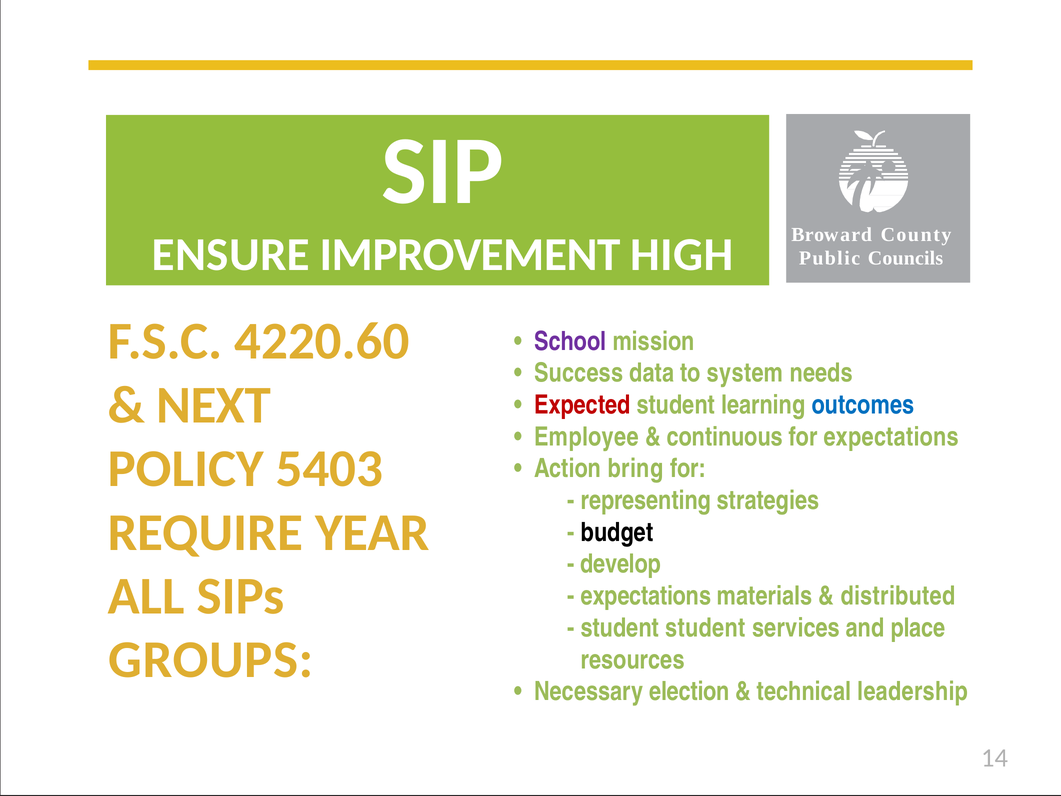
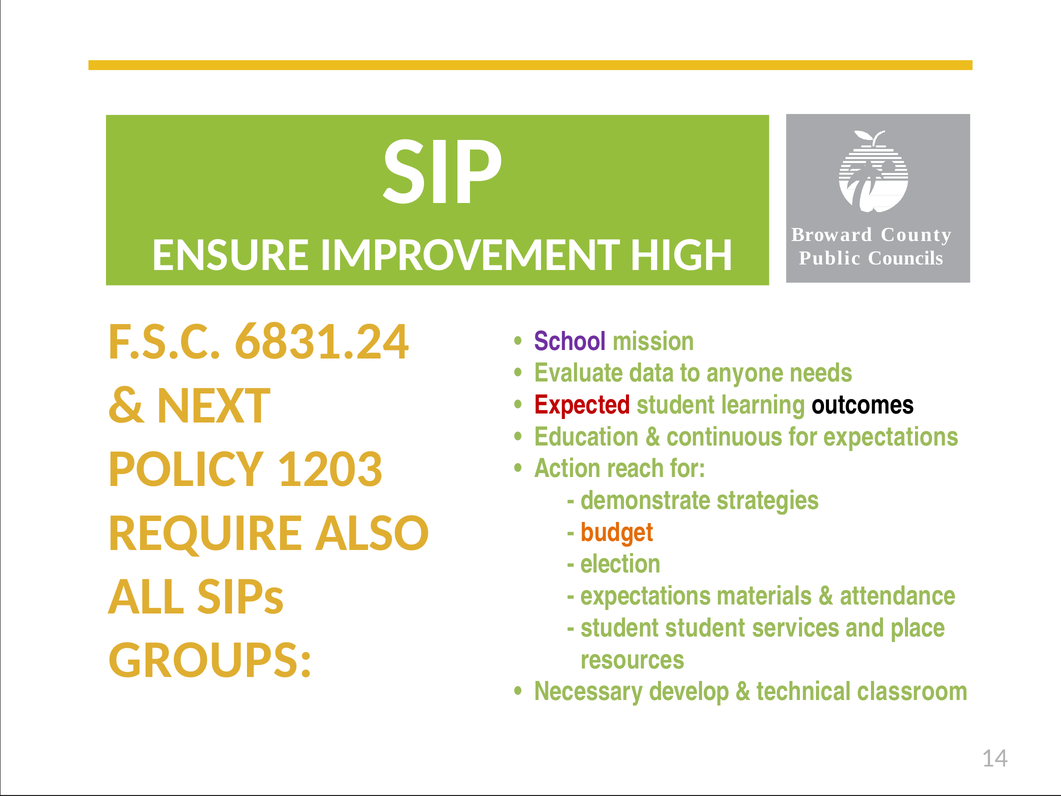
4220.60: 4220.60 -> 6831.24
Success: Success -> Evaluate
system: system -> anyone
outcomes colour: blue -> black
Employee: Employee -> Education
5403: 5403 -> 1203
bring: bring -> reach
representing: representing -> demonstrate
YEAR: YEAR -> ALSO
budget colour: black -> orange
develop: develop -> election
distributed: distributed -> attendance
election: election -> develop
leadership: leadership -> classroom
